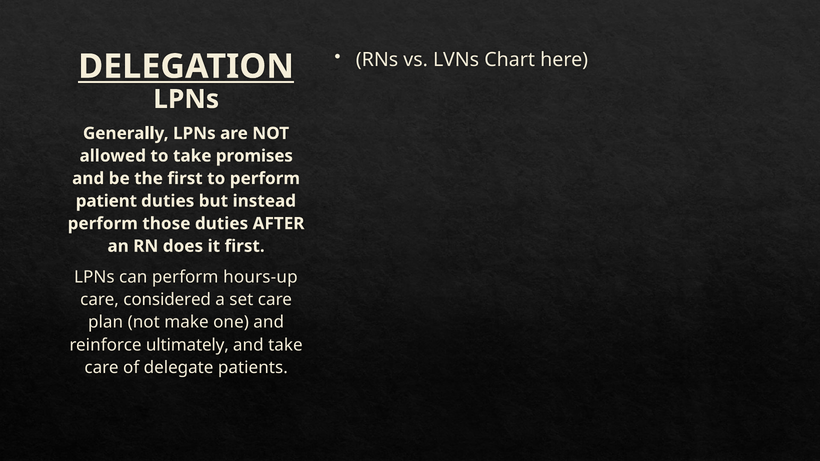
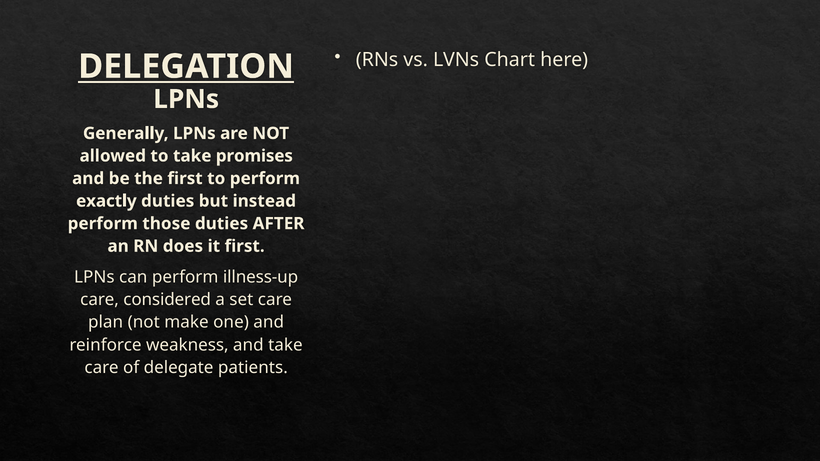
patient: patient -> exactly
hours-up: hours-up -> illness-up
ultimately: ultimately -> weakness
